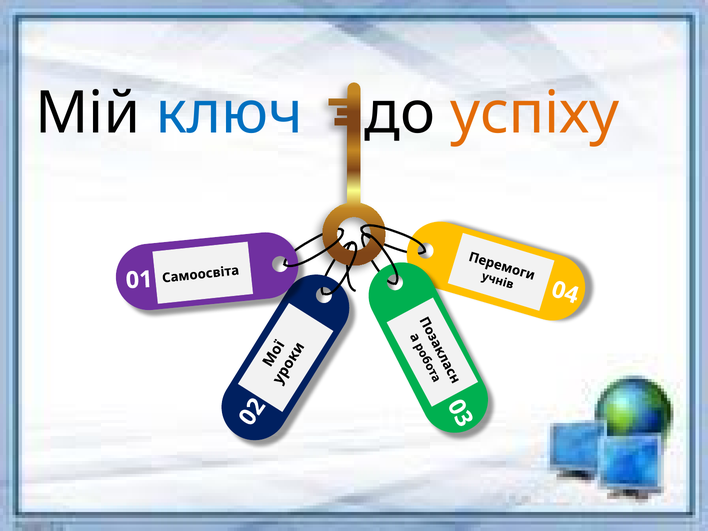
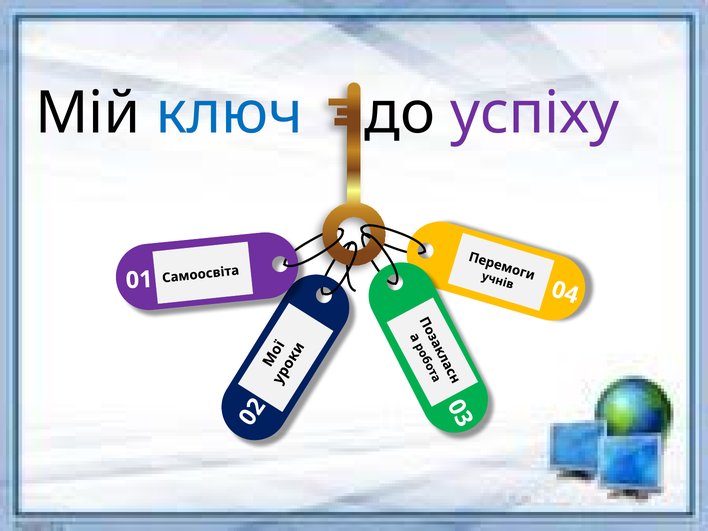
успіху colour: orange -> purple
